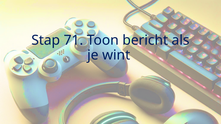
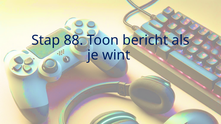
71: 71 -> 88
